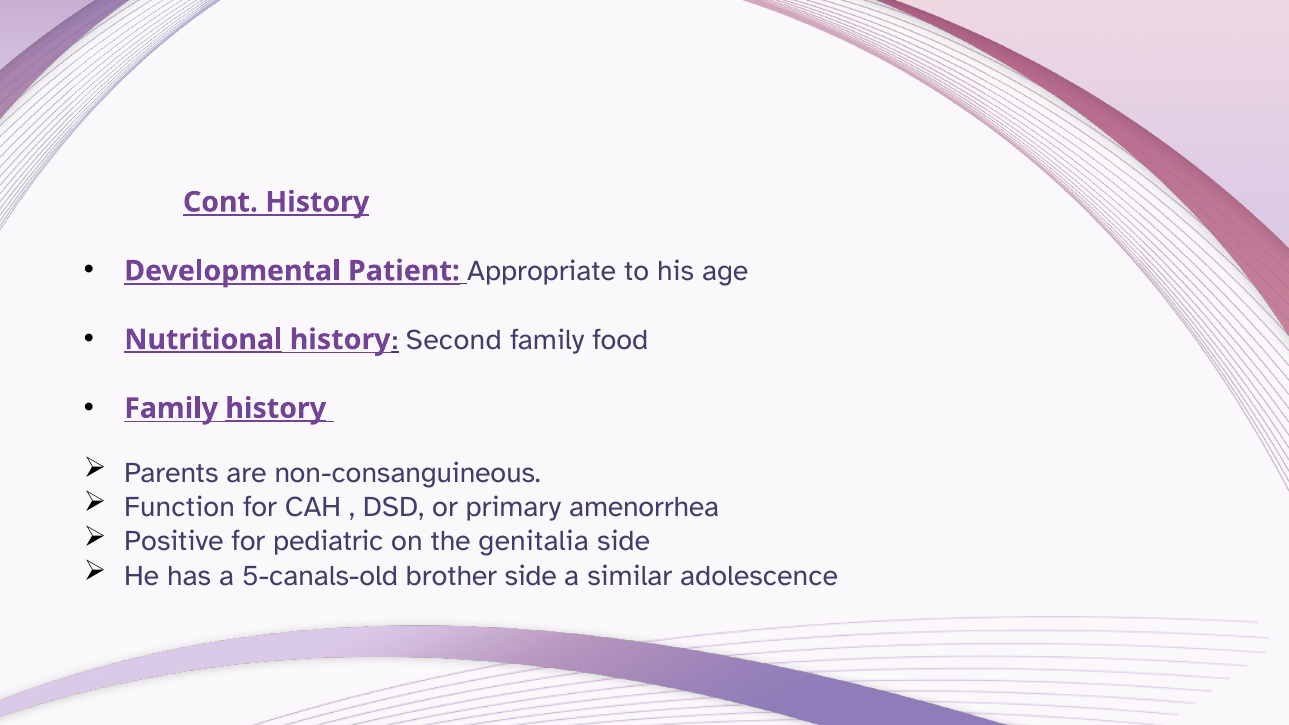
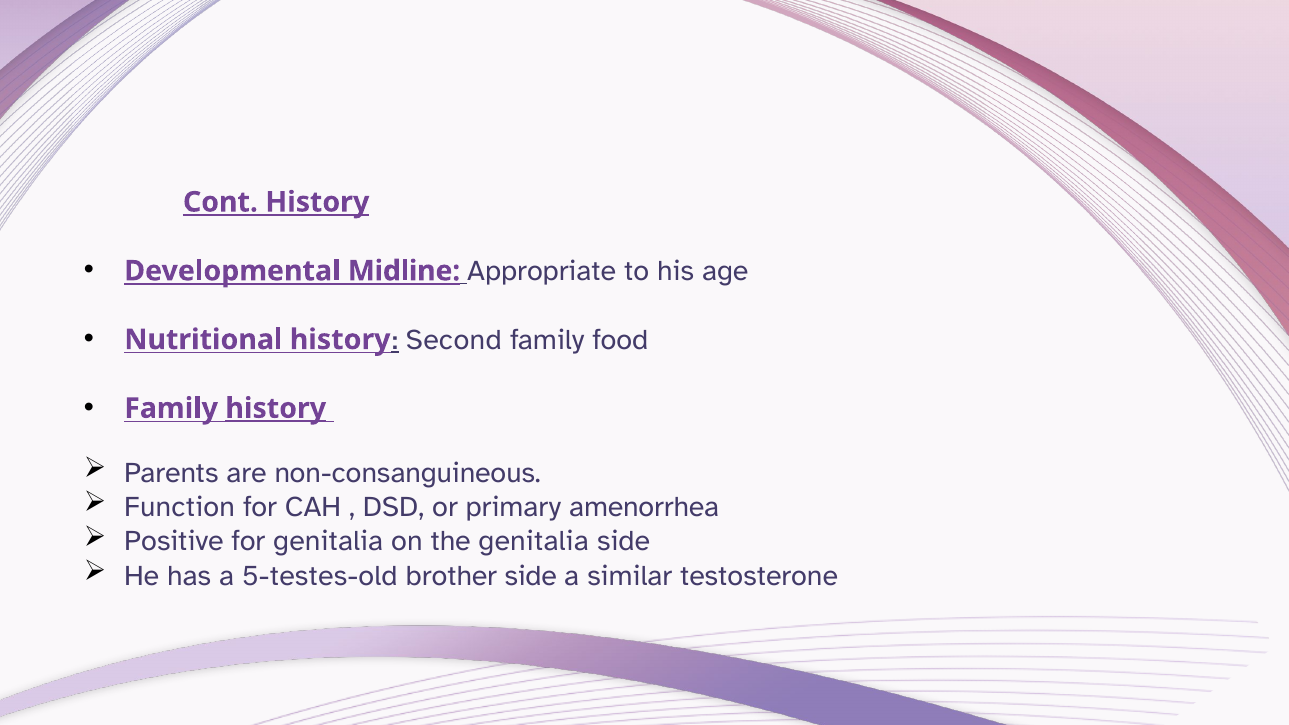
Patient: Patient -> Midline
Nutritional underline: present -> none
for pediatric: pediatric -> genitalia
5-canals-old: 5-canals-old -> 5-testes-old
adolescence: adolescence -> testosterone
